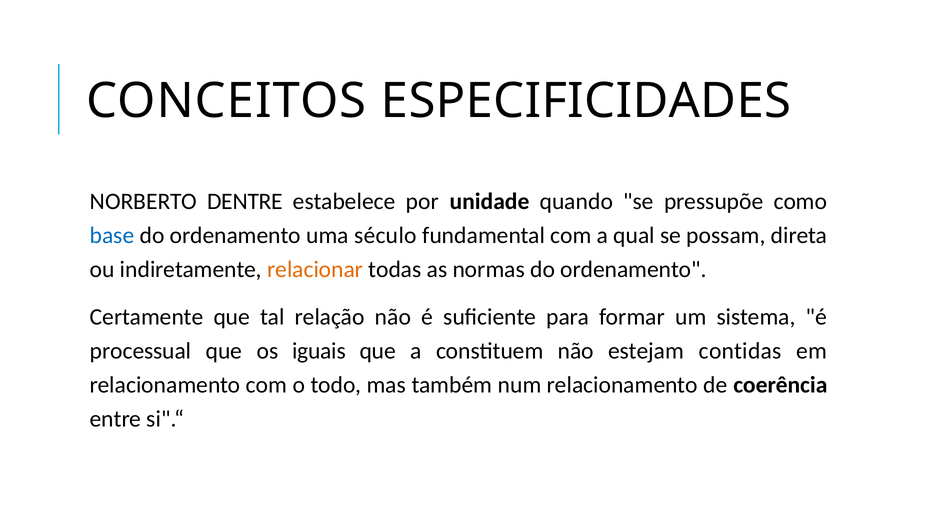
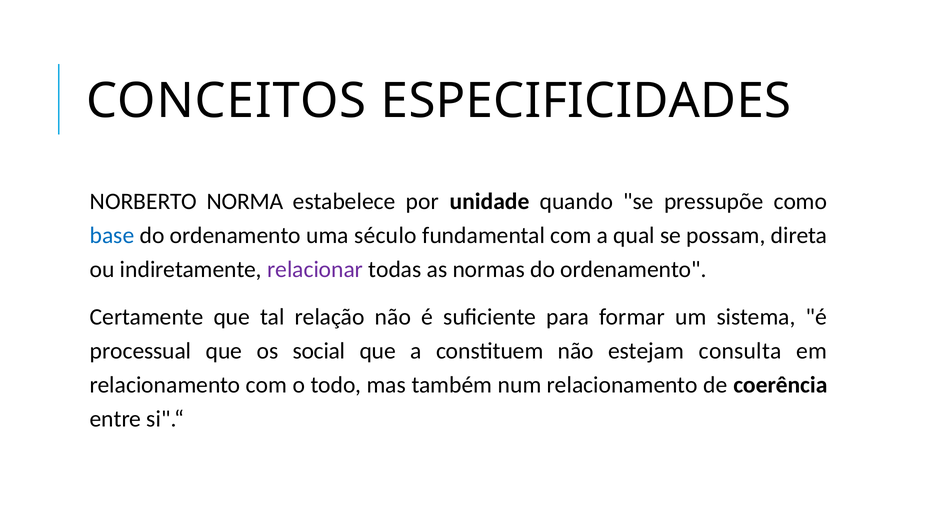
DENTRE: DENTRE -> NORMA
relacionar colour: orange -> purple
iguais: iguais -> social
contidas: contidas -> consulta
